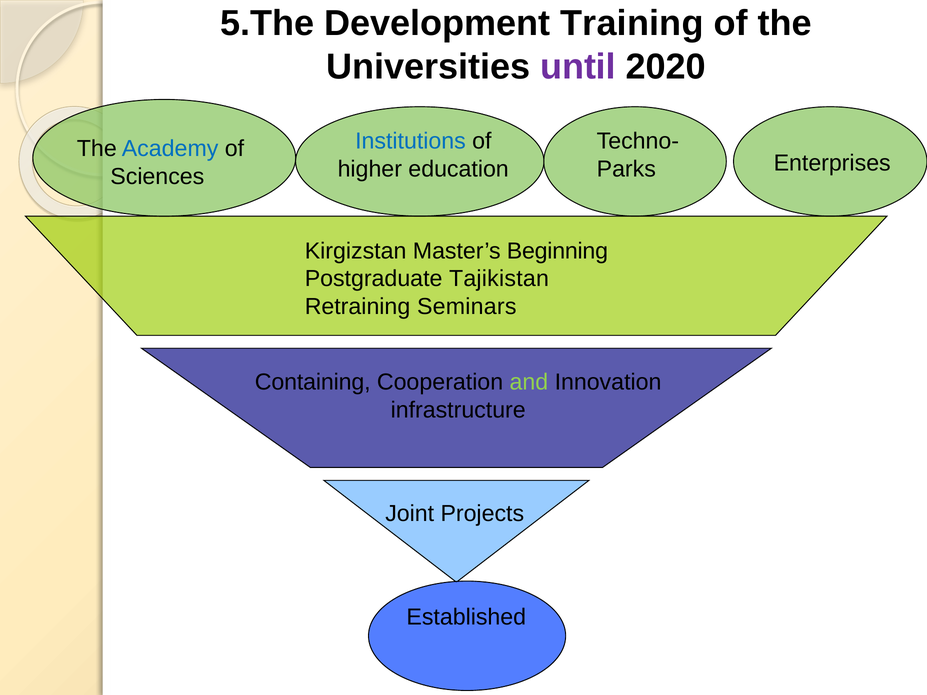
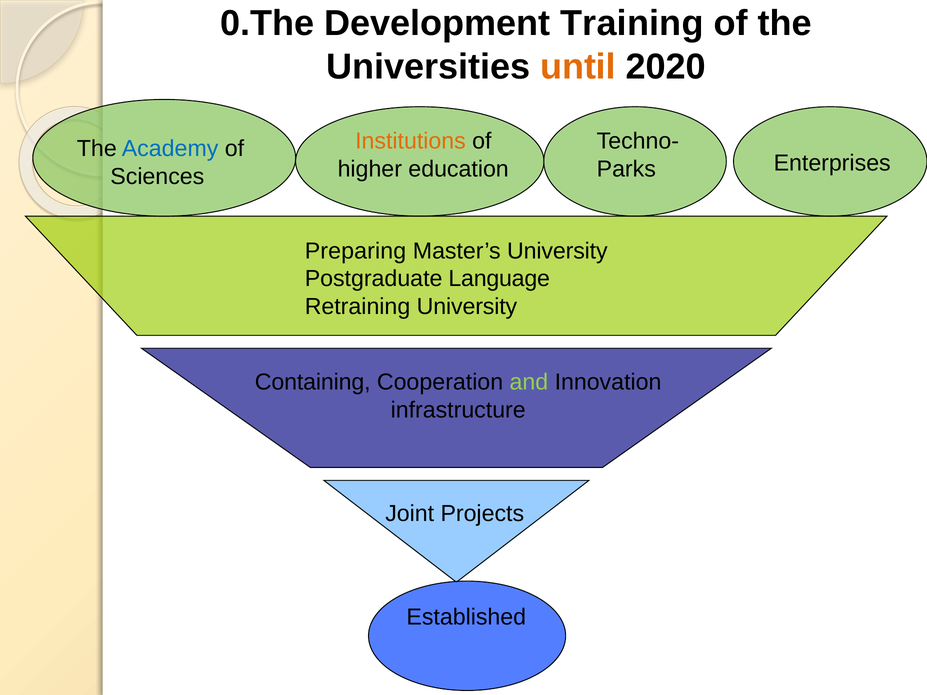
5.The: 5.The -> 0.The
until colour: purple -> orange
Institutions colour: blue -> orange
Kirgizstan: Kirgizstan -> Preparing
Master’s Beginning: Beginning -> University
Tajikistan: Tajikistan -> Language
Retraining Seminars: Seminars -> University
